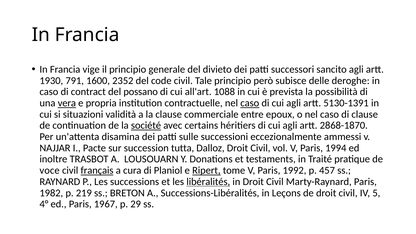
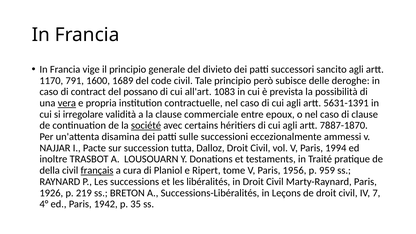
1930: 1930 -> 1170
2352: 2352 -> 1689
1088: 1088 -> 1083
caso at (250, 103) underline: present -> none
5130-1391: 5130-1391 -> 5631-1391
situazioni: situazioni -> irregolare
2868-1870: 2868-1870 -> 7887-1870
voce: voce -> della
Ripert underline: present -> none
1992: 1992 -> 1956
457: 457 -> 959
libéralités underline: present -> none
1982: 1982 -> 1926
5: 5 -> 7
1967: 1967 -> 1942
29: 29 -> 35
